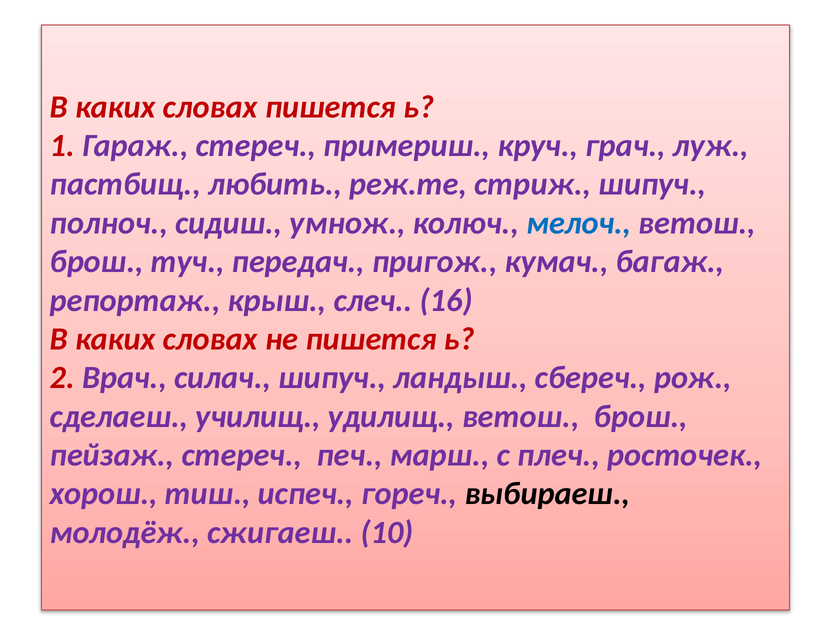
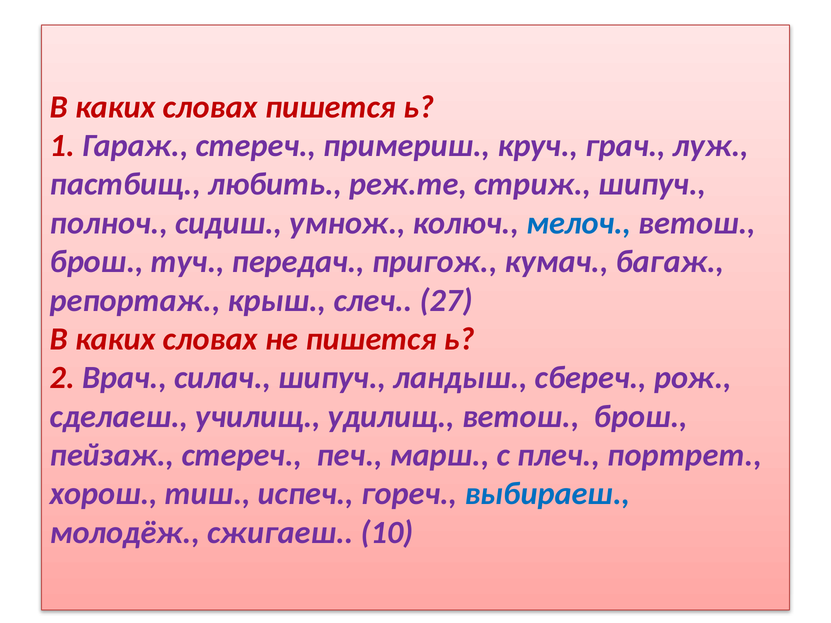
16: 16 -> 27
росточек: росточек -> портрет
выбираеш colour: black -> blue
